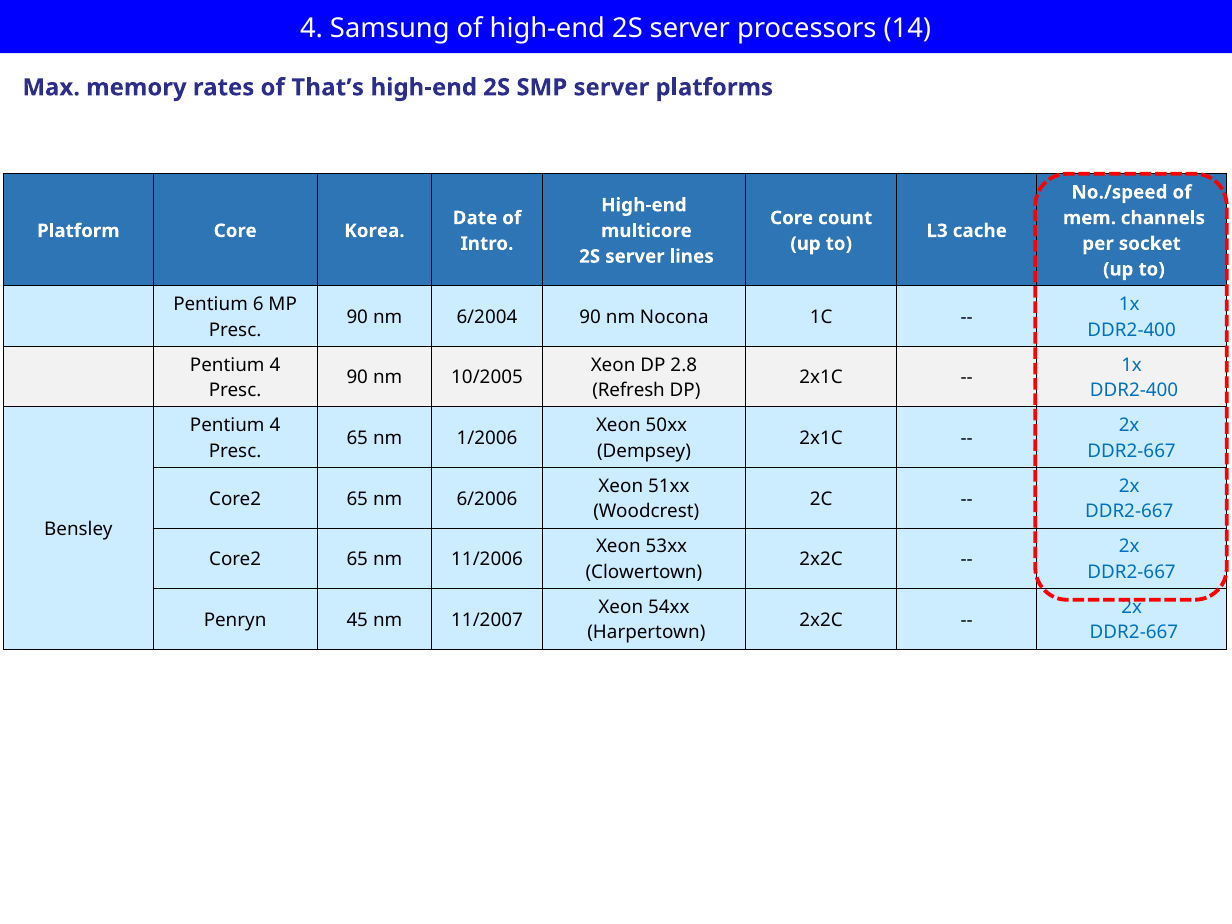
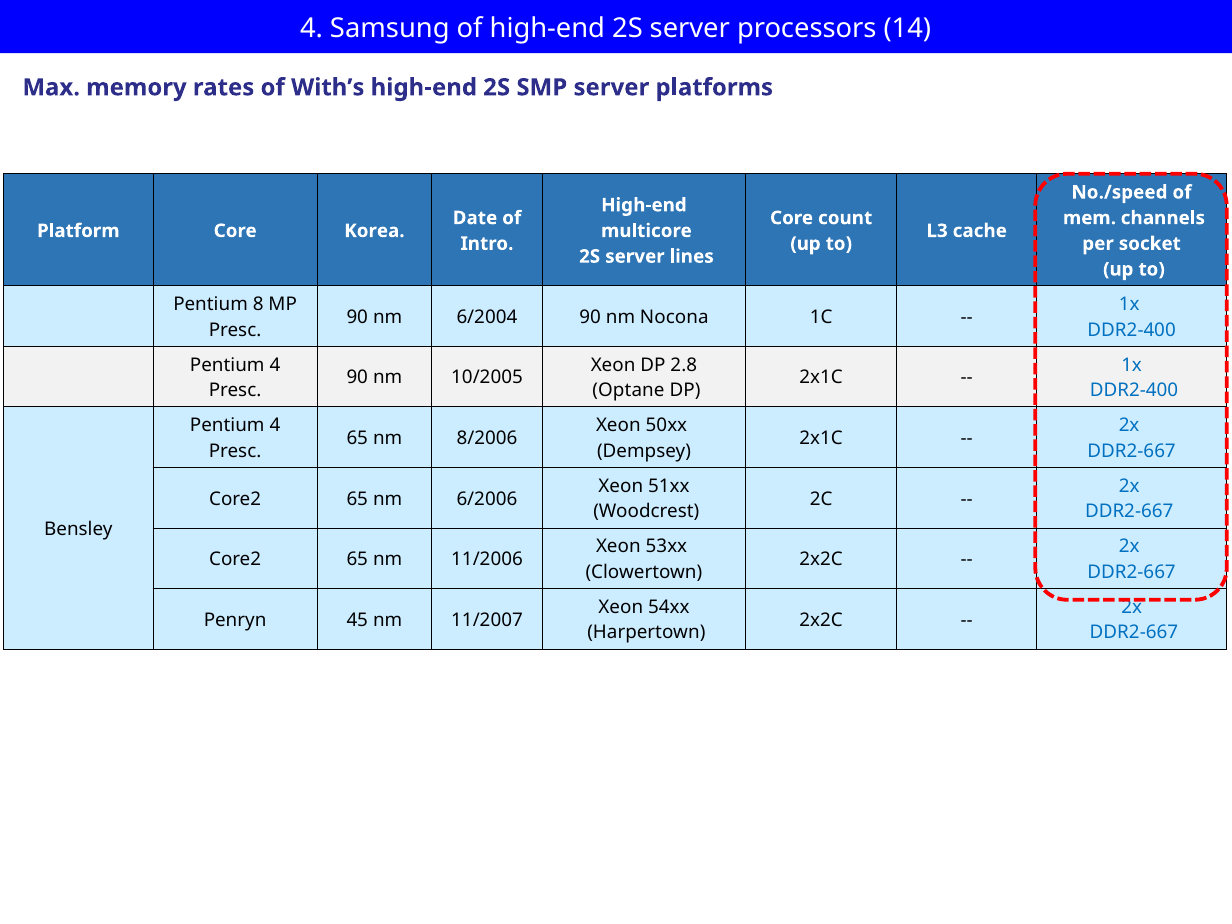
That’s: That’s -> With’s
6: 6 -> 8
Refresh: Refresh -> Optane
1/2006: 1/2006 -> 8/2006
